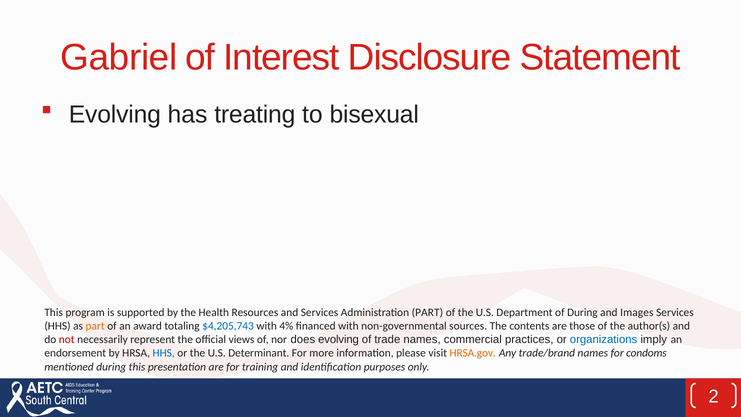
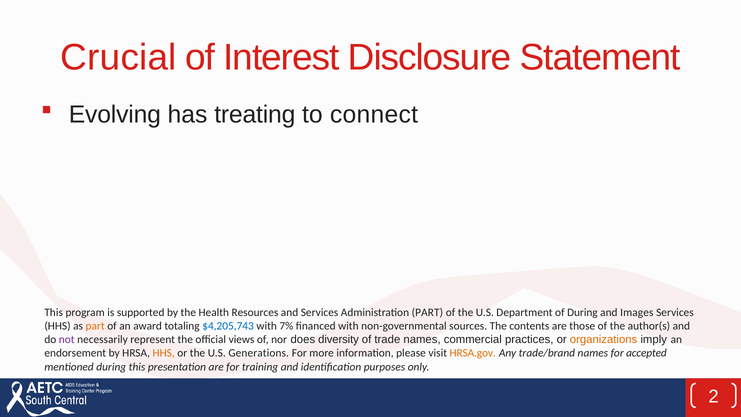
Gabriel: Gabriel -> Crucial
bisexual: bisexual -> connect
4%: 4% -> 7%
not colour: red -> purple
does evolving: evolving -> diversity
organizations colour: blue -> orange
HHS at (164, 353) colour: blue -> orange
Determinant: Determinant -> Generations
condoms: condoms -> accepted
